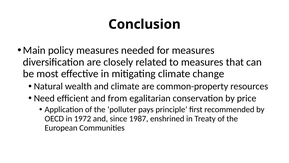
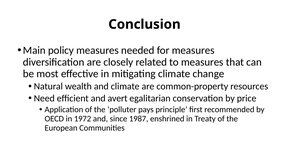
from: from -> avert
